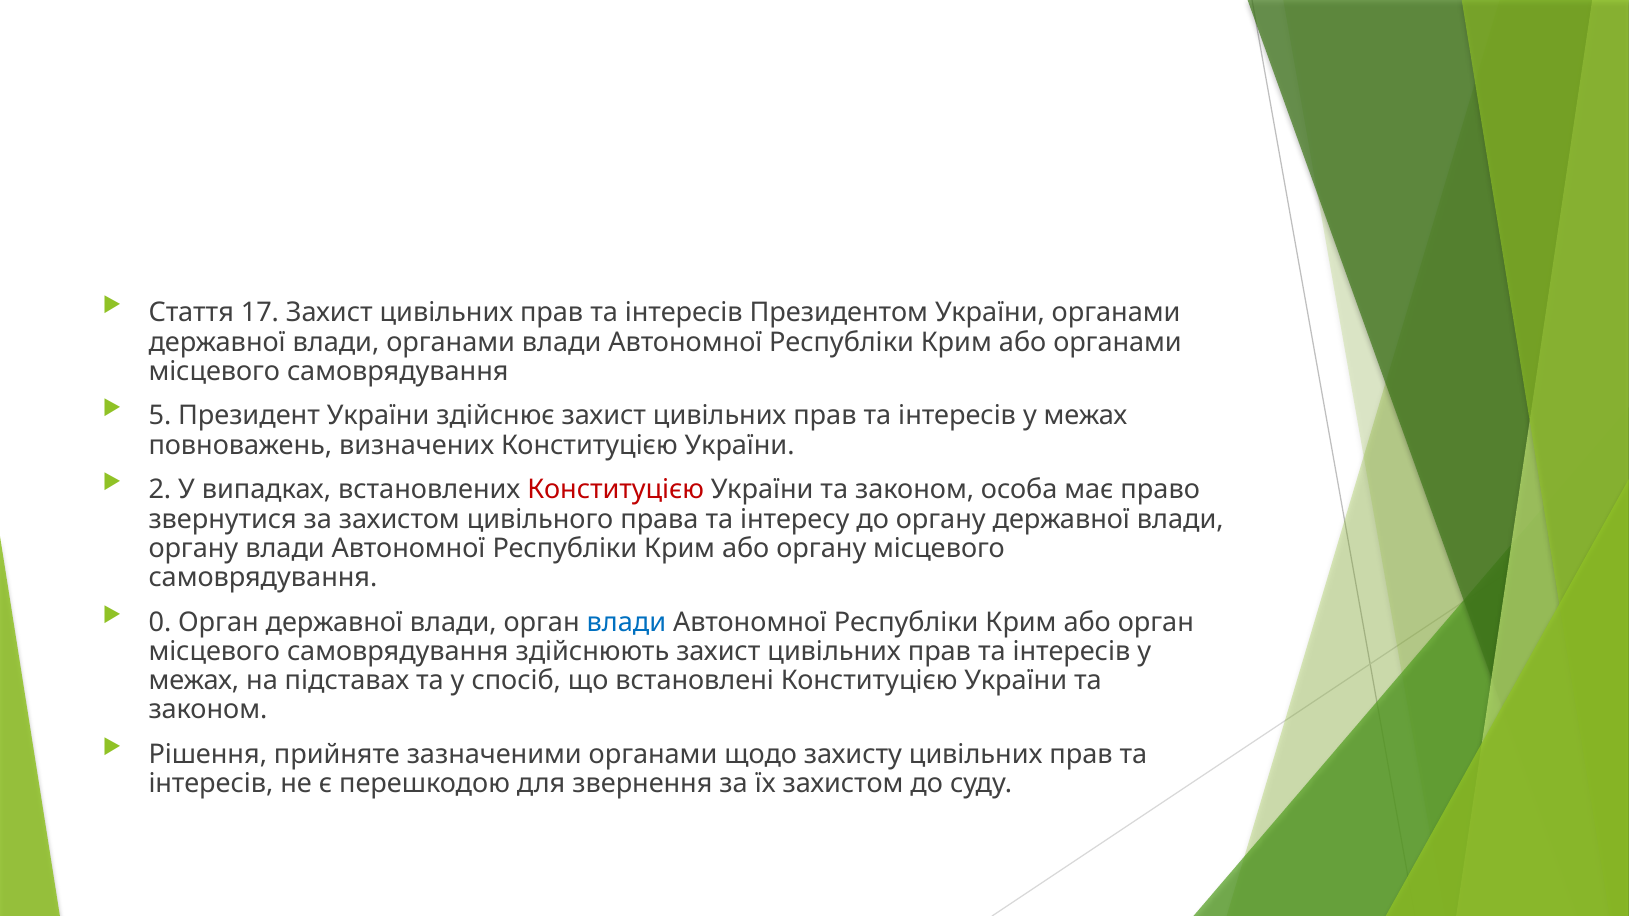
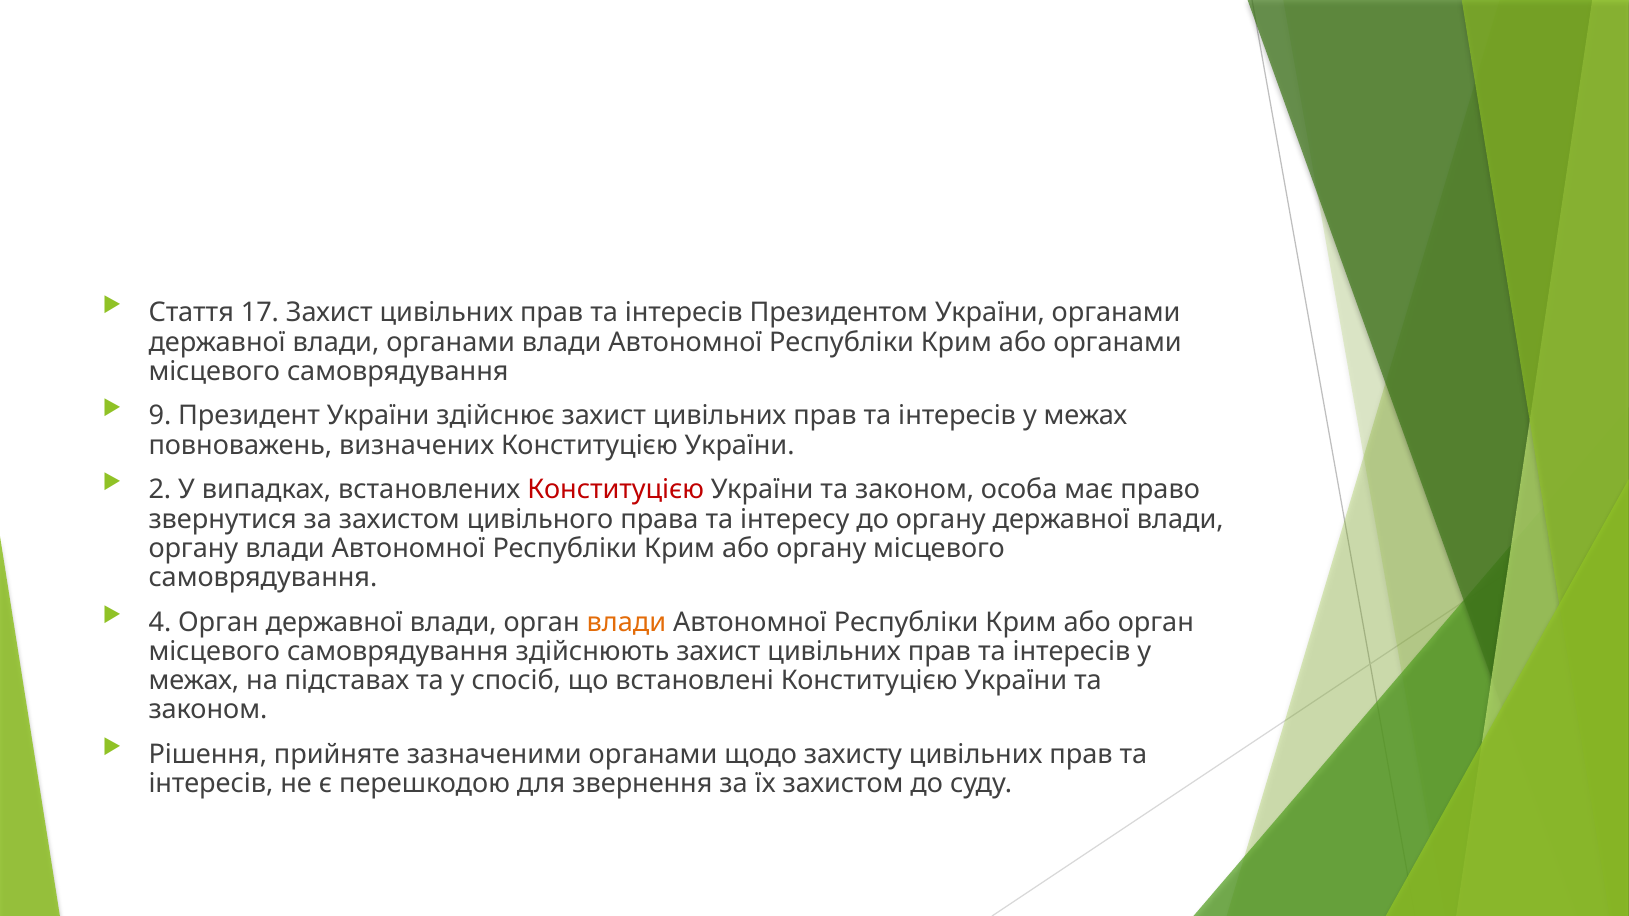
5: 5 -> 9
0: 0 -> 4
влади at (626, 622) colour: blue -> orange
